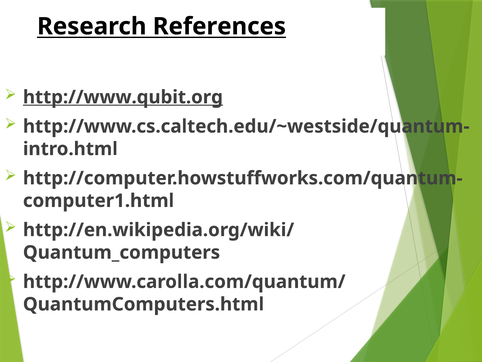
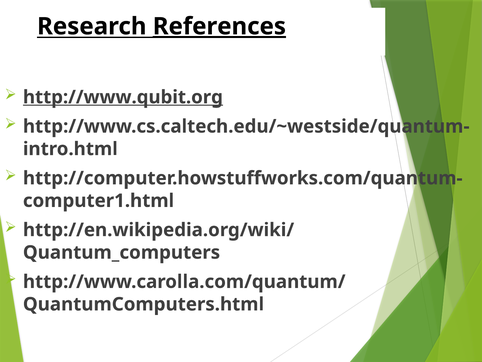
References underline: none -> present
